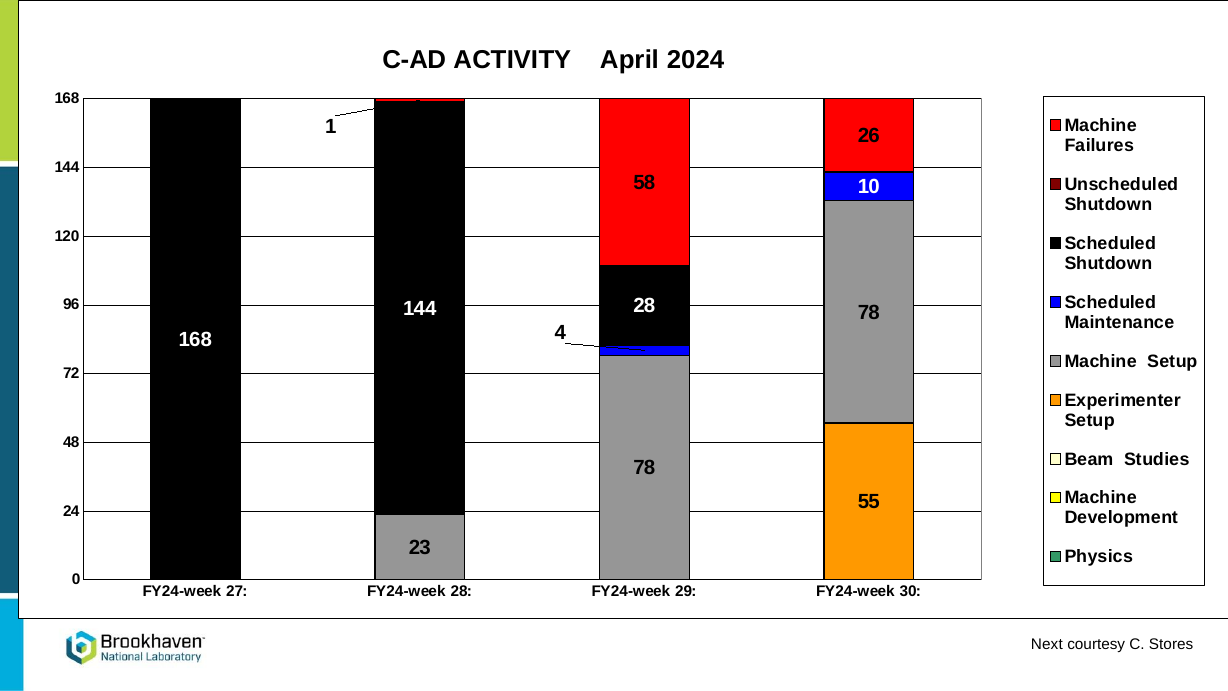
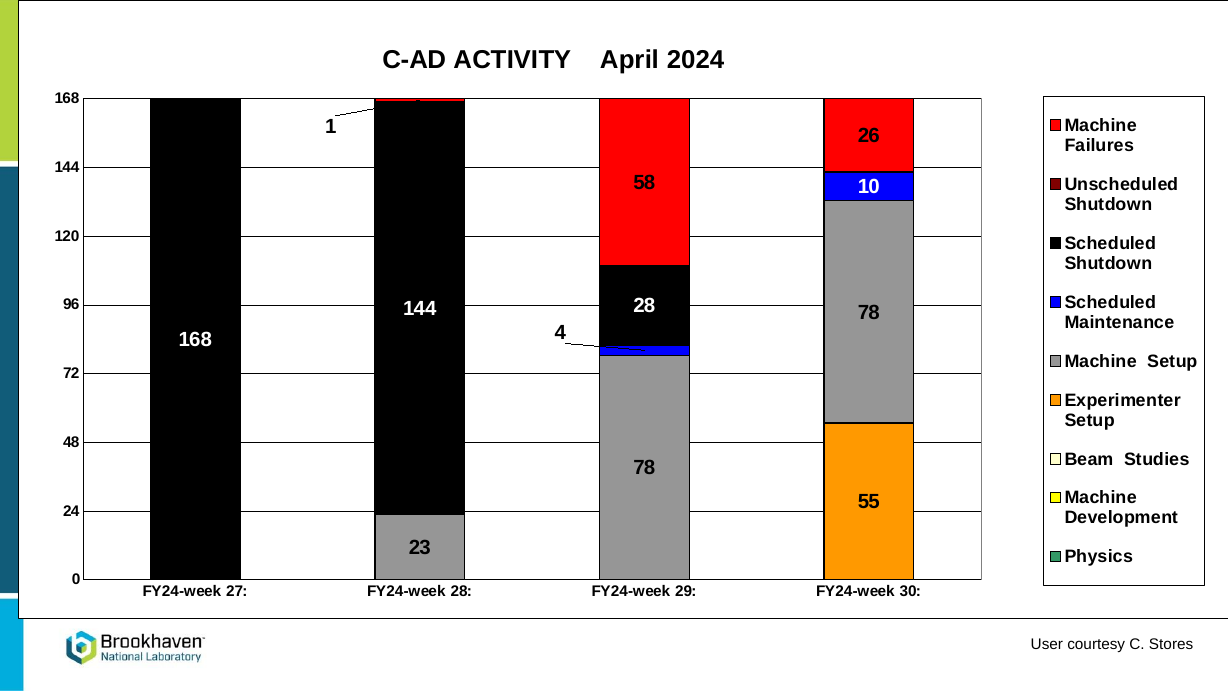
Next: Next -> User
